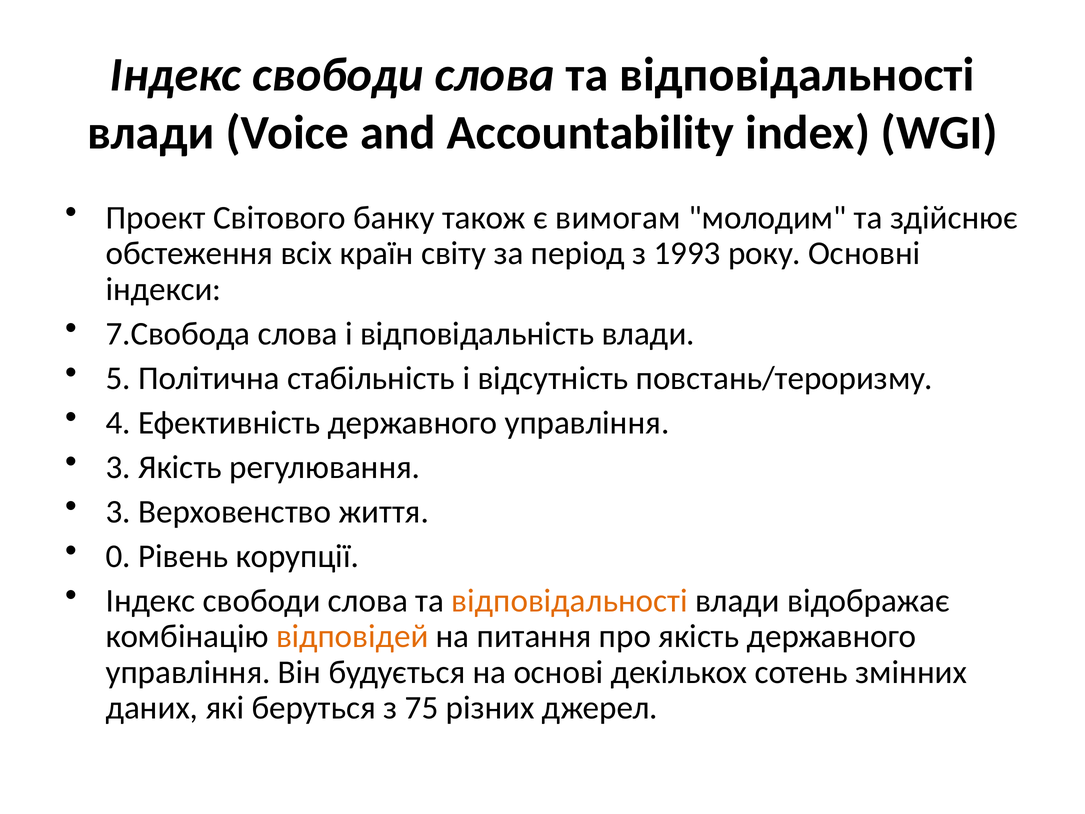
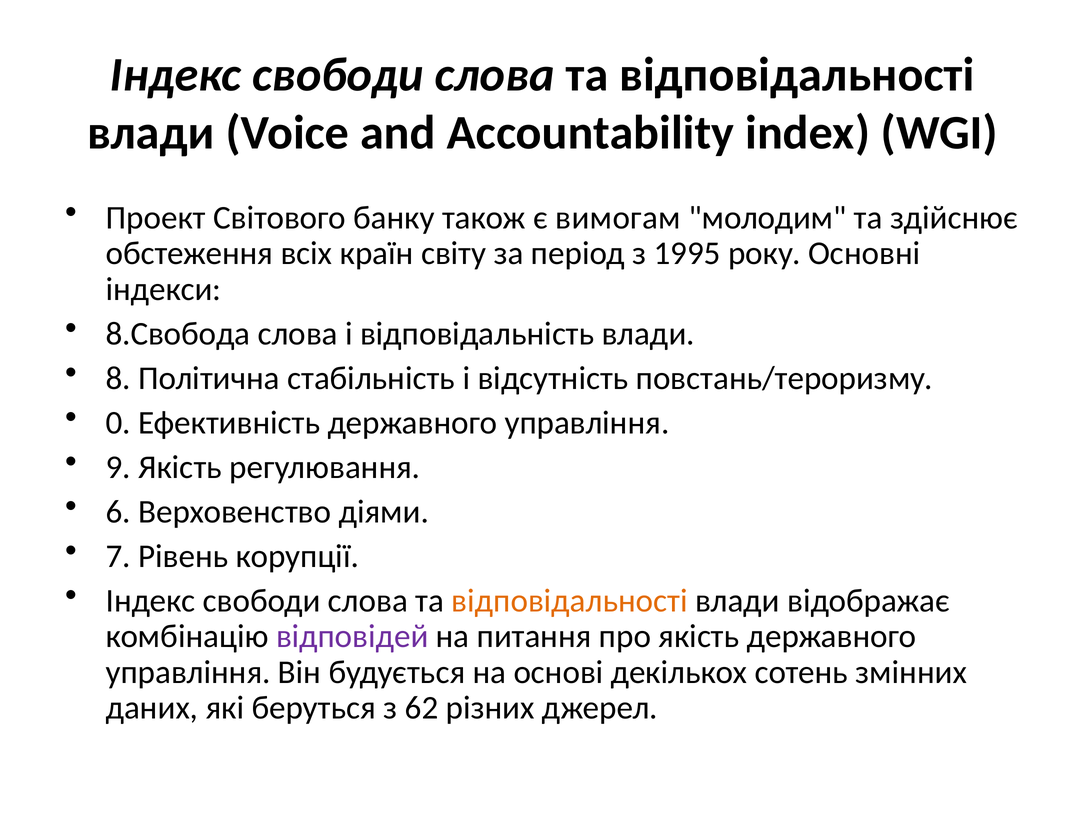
1993: 1993 -> 1995
7.Свобода: 7.Свобода -> 8.Свобода
5: 5 -> 8
4: 4 -> 0
3 at (118, 467): 3 -> 9
3 at (118, 511): 3 -> 6
життя: життя -> діями
0: 0 -> 7
відповідей colour: orange -> purple
75: 75 -> 62
